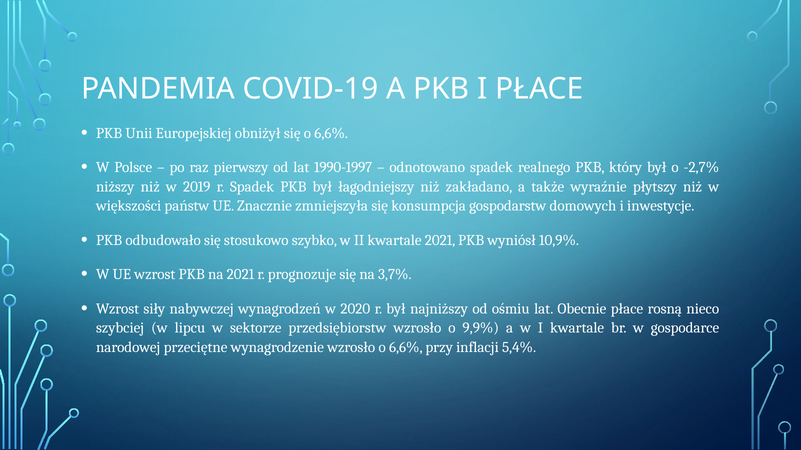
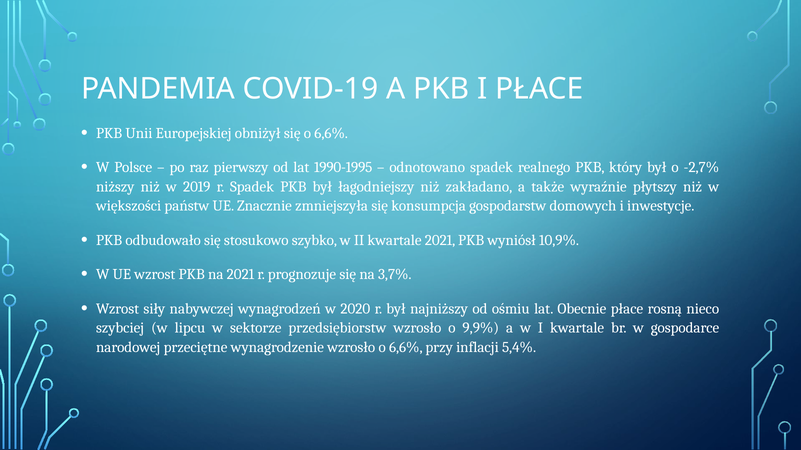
1990-1997: 1990-1997 -> 1990-1995
